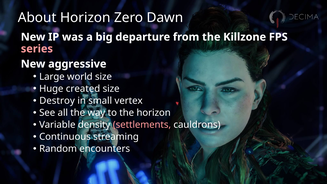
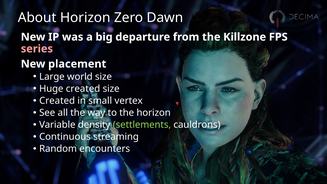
aggressive: aggressive -> placement
Destroy at (57, 101): Destroy -> Created
settlements colour: pink -> light green
